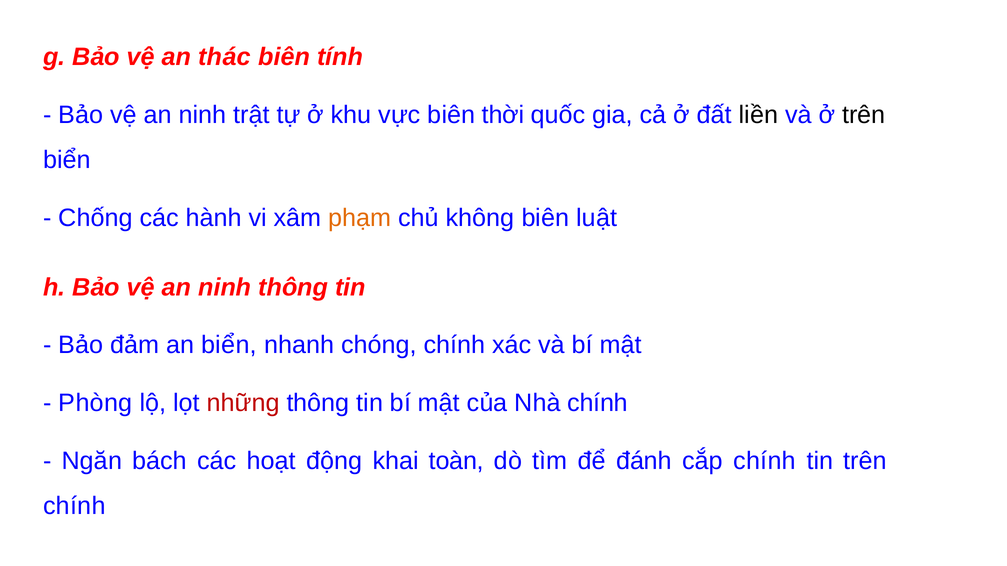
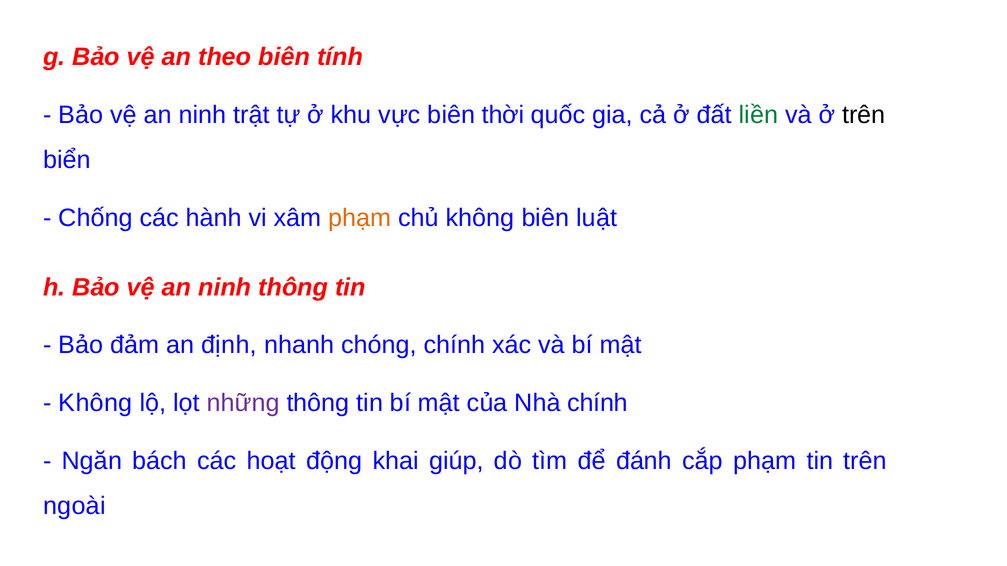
thác: thác -> theo
liền colour: black -> green
an biển: biển -> định
Phòng at (95, 403): Phòng -> Không
những colour: red -> purple
toàn: toàn -> giúp
cắp chính: chính -> phạm
chính at (74, 507): chính -> ngoài
